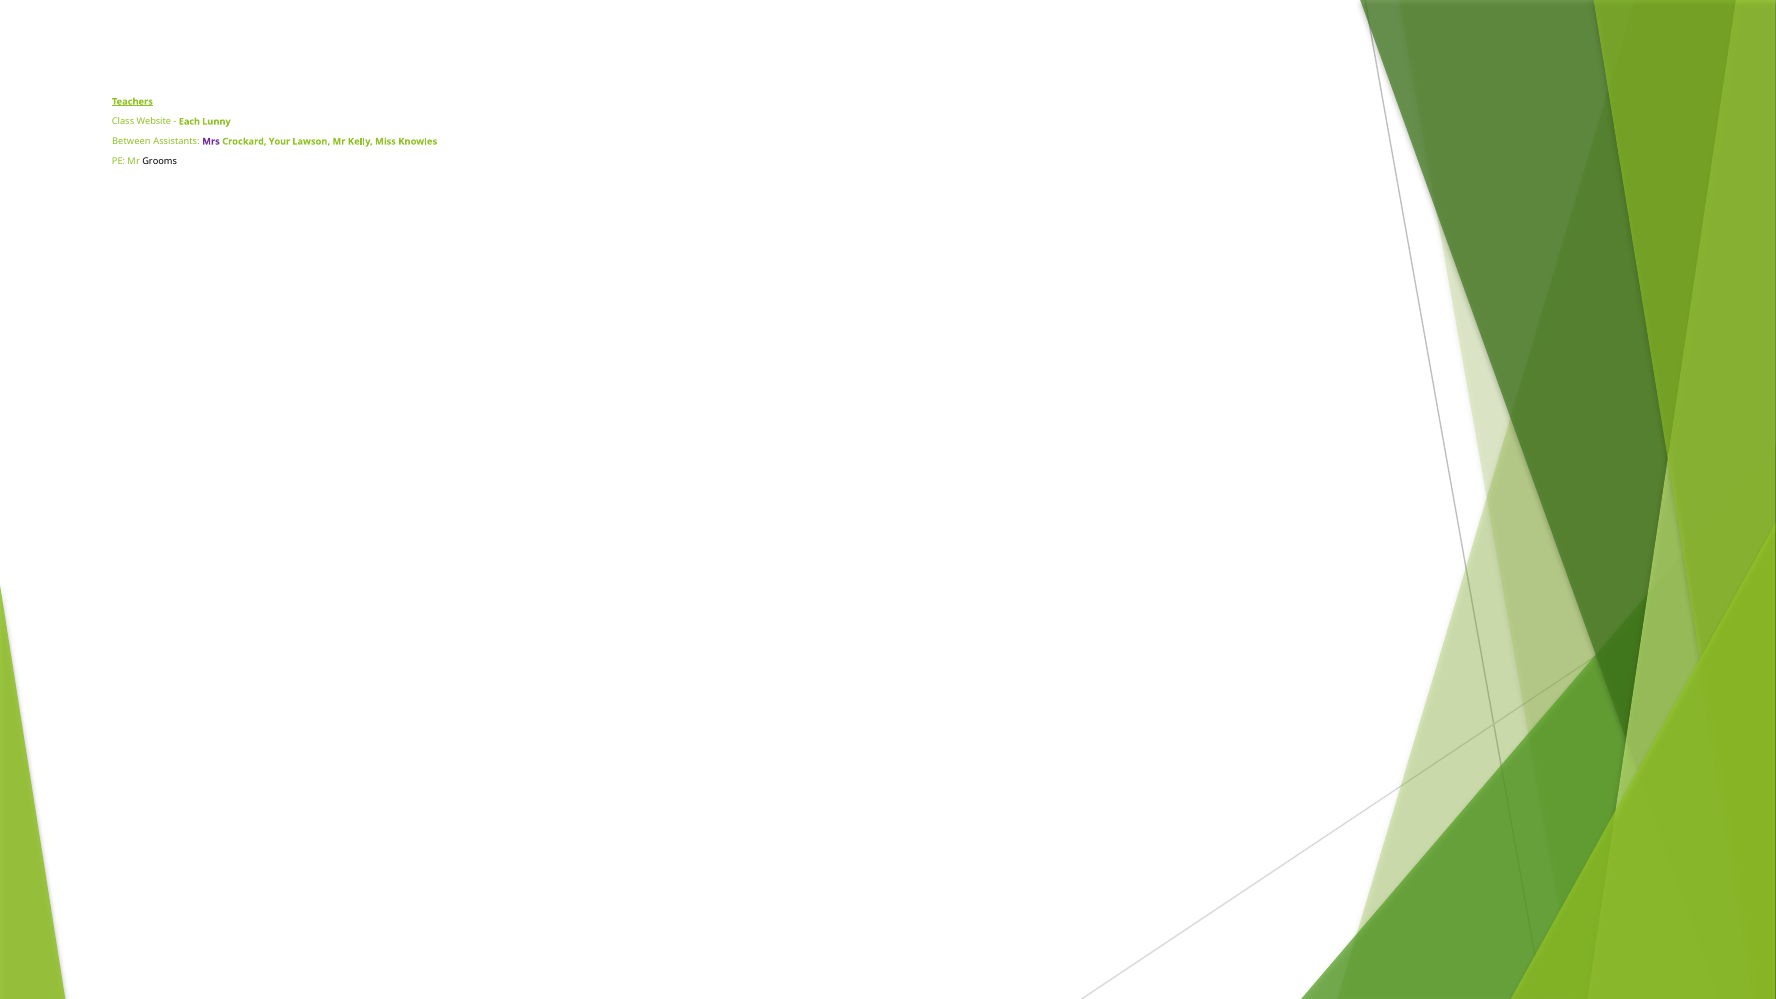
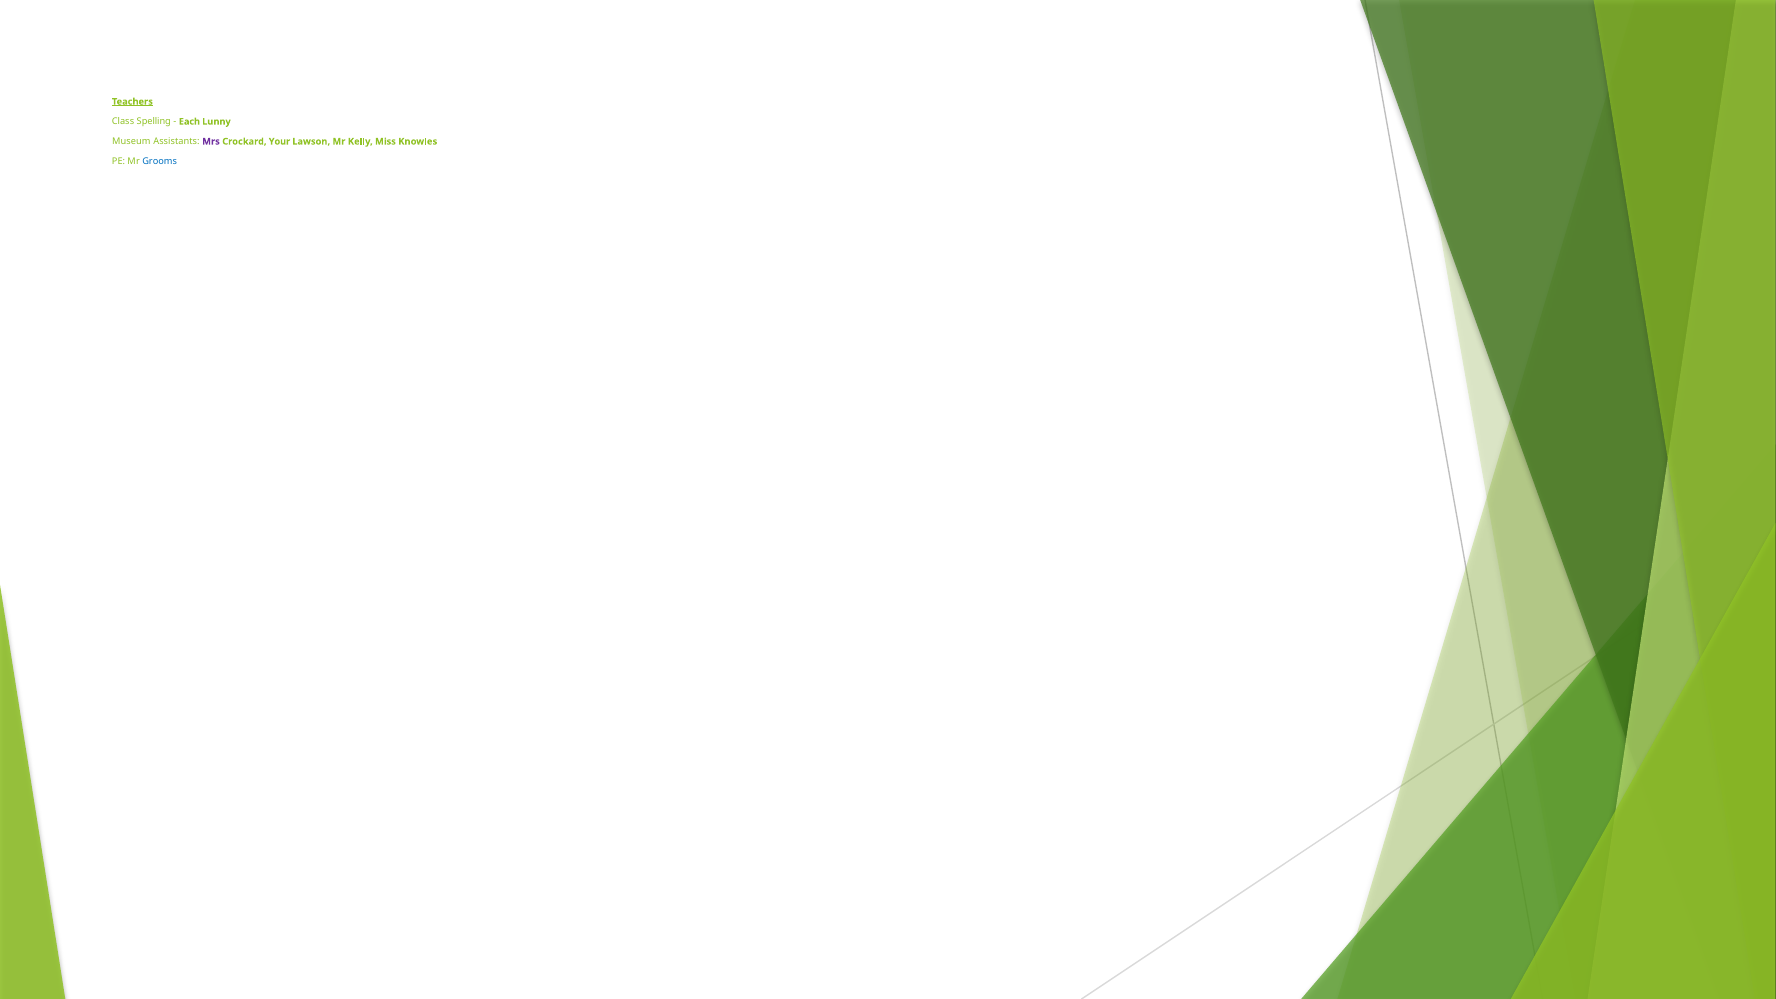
Website: Website -> Spelling
Between: Between -> Museum
Grooms colour: black -> blue
